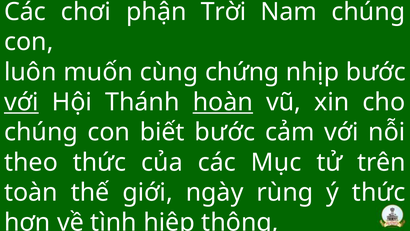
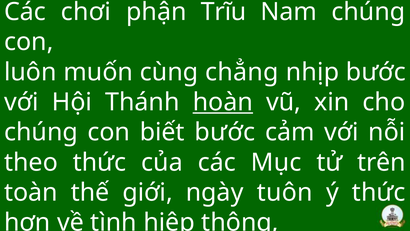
Trời: Trời -> Trĩu
chứng: chứng -> chẳng
với at (21, 102) underline: present -> none
rùng: rùng -> tuôn
